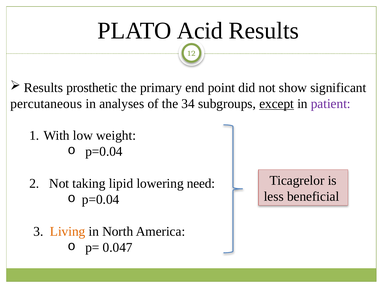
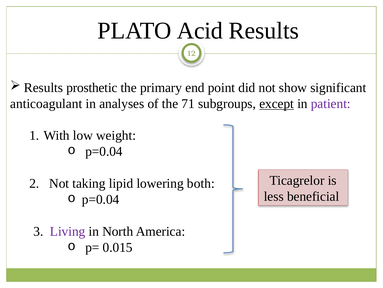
percutaneous: percutaneous -> anticoagulant
34: 34 -> 71
need: need -> both
Living colour: orange -> purple
0.047: 0.047 -> 0.015
